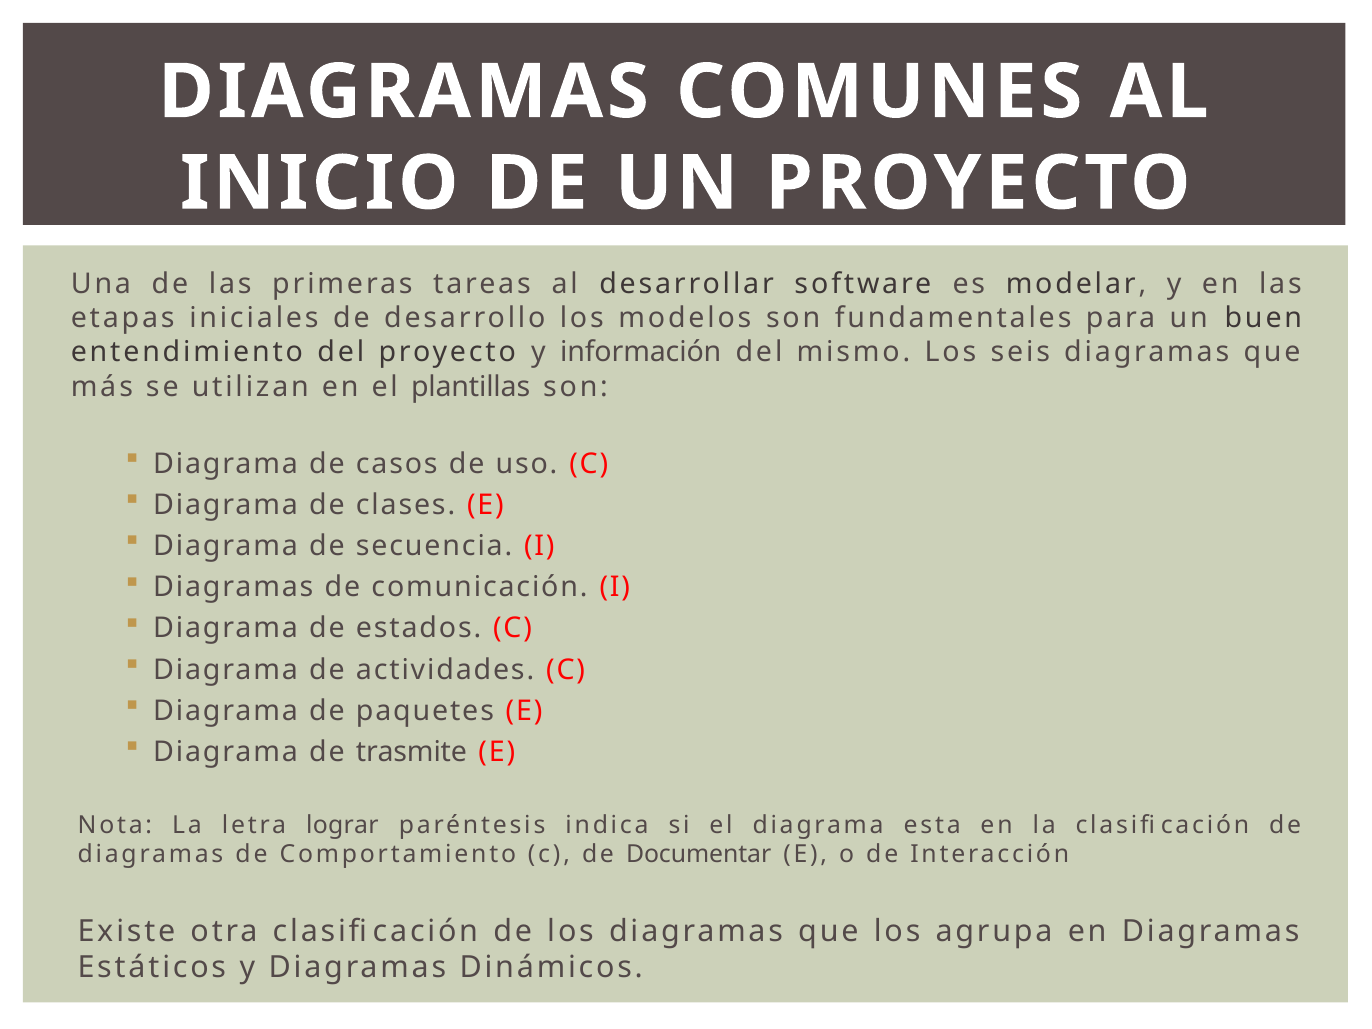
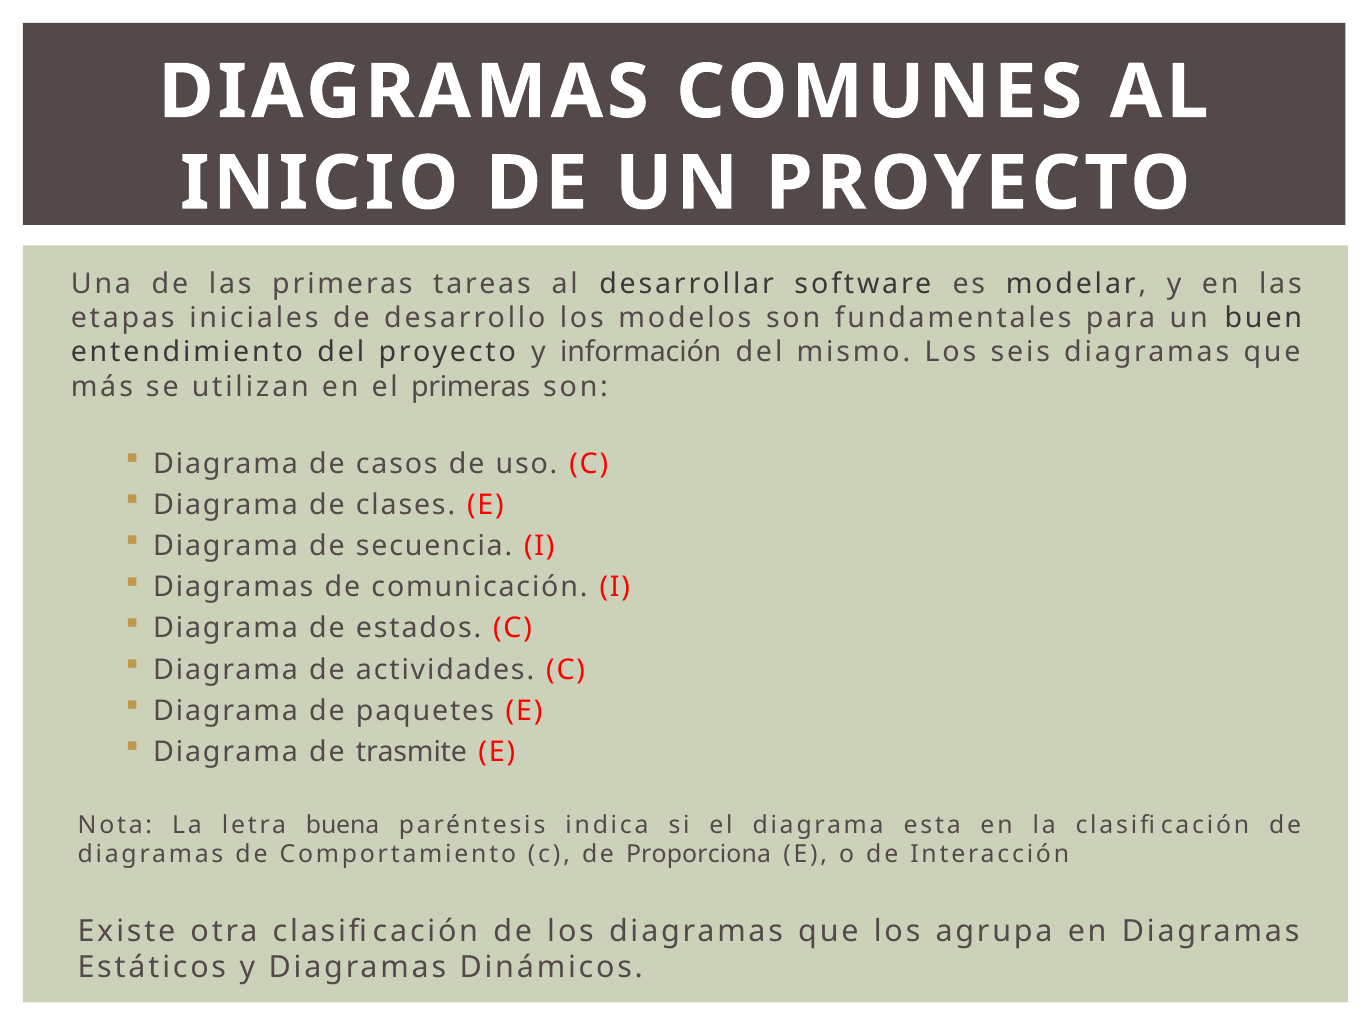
el plantillas: plantillas -> primeras
lograr: lograr -> buena
Documentar: Documentar -> Proporciona
